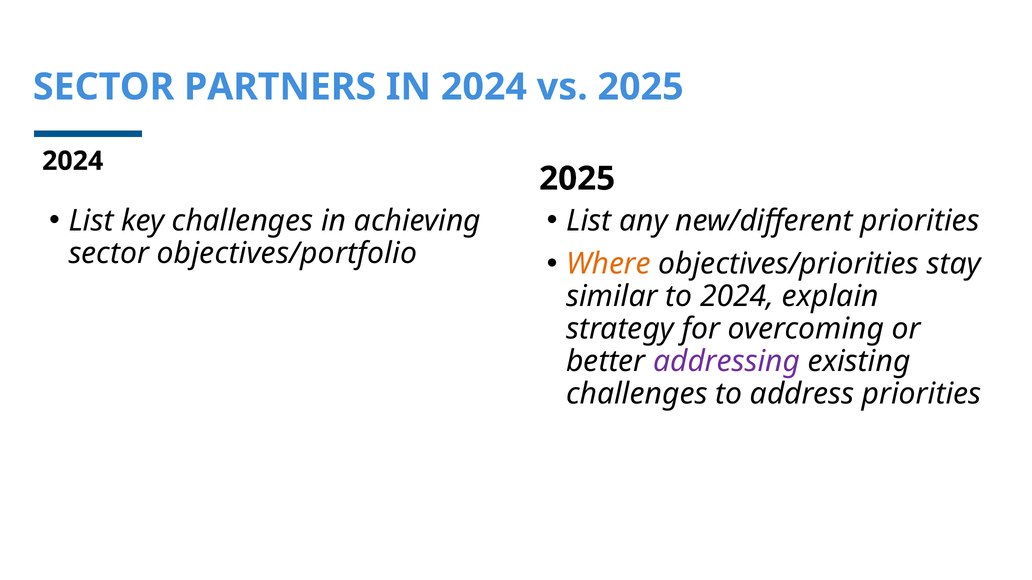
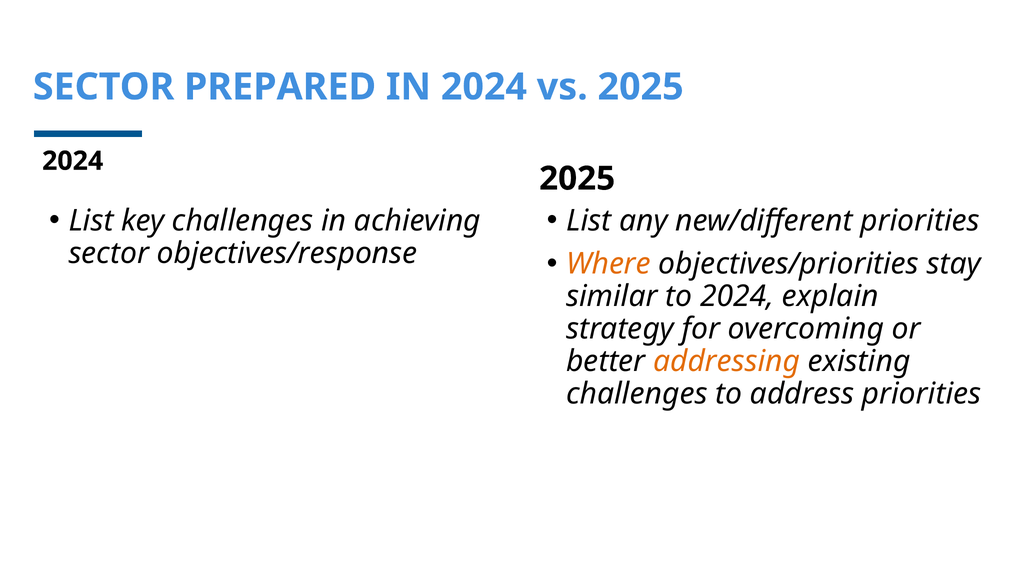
PARTNERS: PARTNERS -> PREPARED
objectives/portfolio: objectives/portfolio -> objectives/response
addressing colour: purple -> orange
